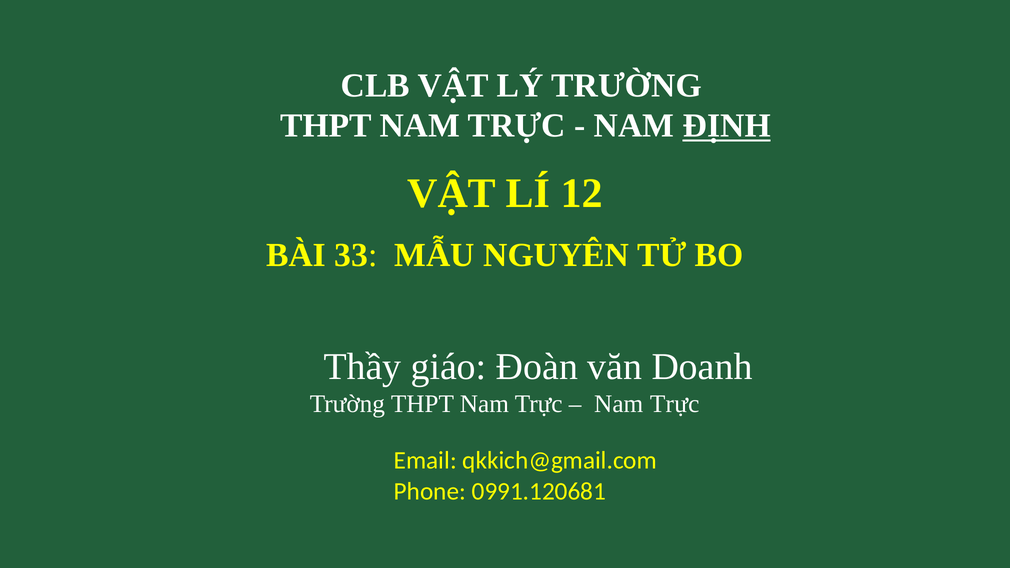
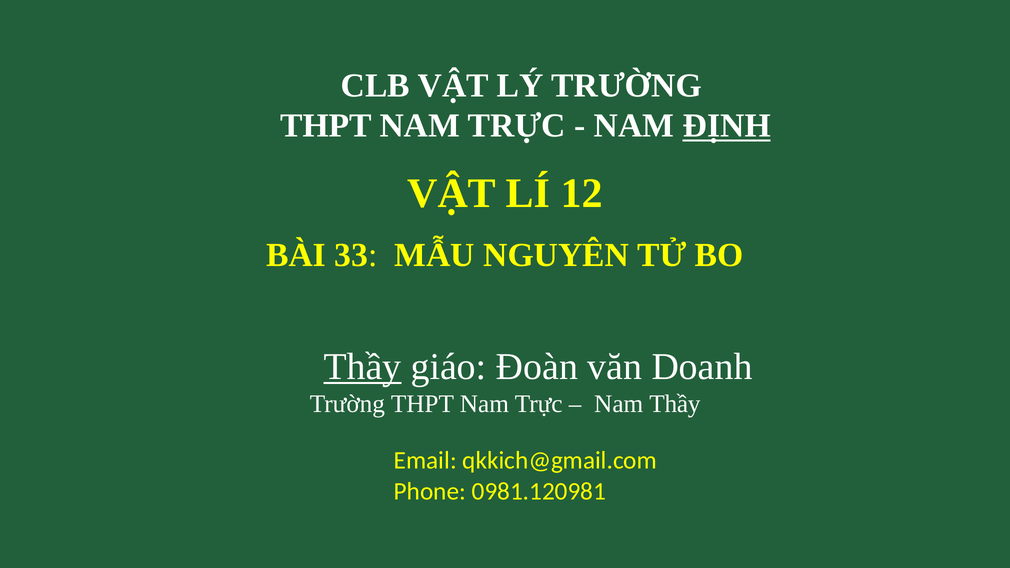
Thầy at (362, 367) underline: none -> present
Trực at (675, 404): Trực -> Thầy
0991.120681: 0991.120681 -> 0981.120981
